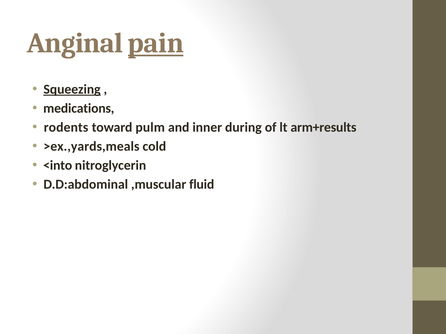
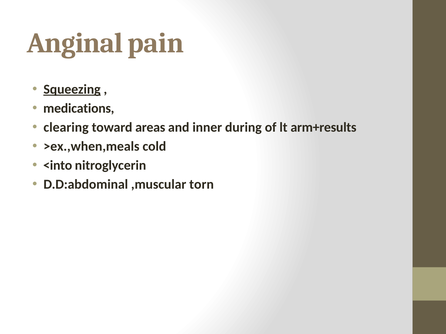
pain underline: present -> none
rodents: rodents -> clearing
pulm: pulm -> areas
>ex.,yards,meals: >ex.,yards,meals -> >ex.,when,meals
fluid: fluid -> torn
